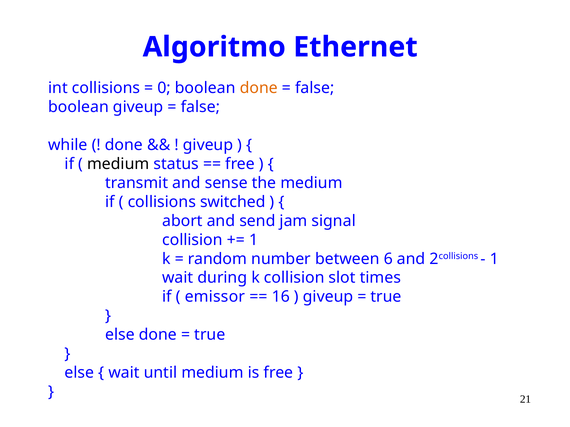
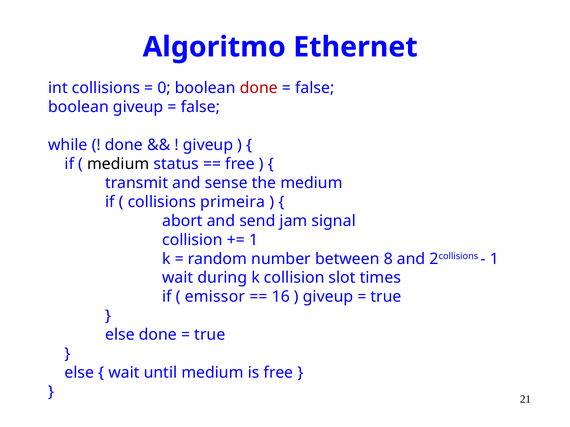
done at (259, 88) colour: orange -> red
switched: switched -> primeira
6: 6 -> 8
